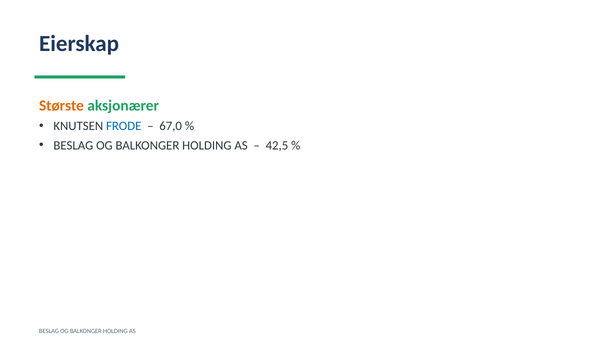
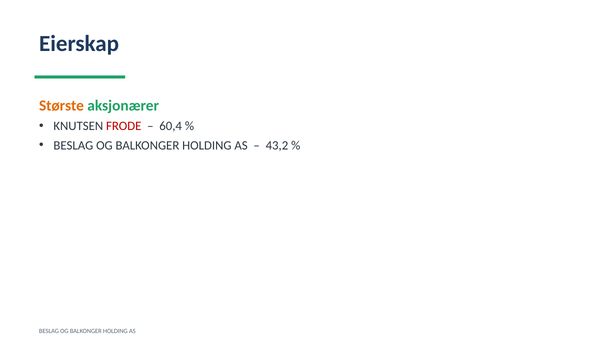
FRODE colour: blue -> red
67,0: 67,0 -> 60,4
42,5: 42,5 -> 43,2
